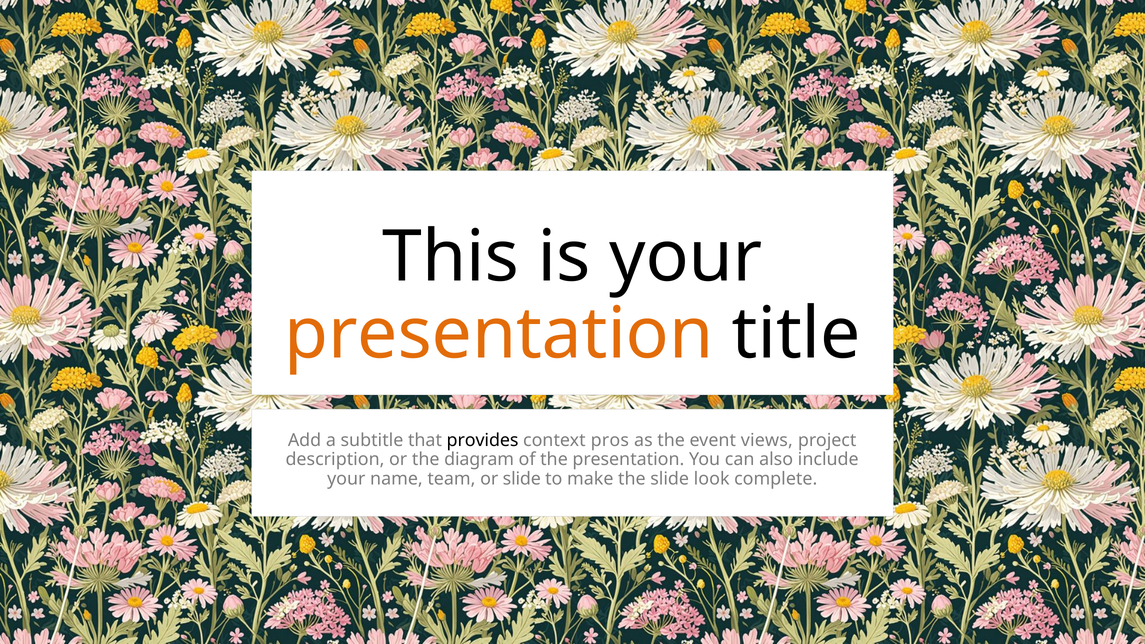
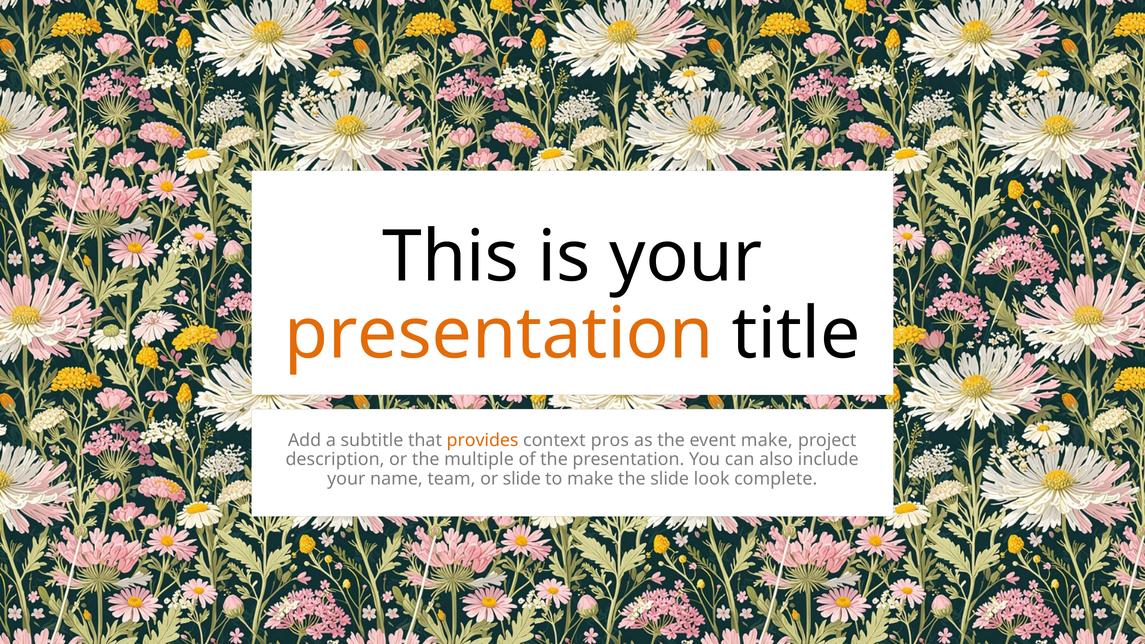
provides colour: black -> orange
event views: views -> make
diagram: diagram -> multiple
